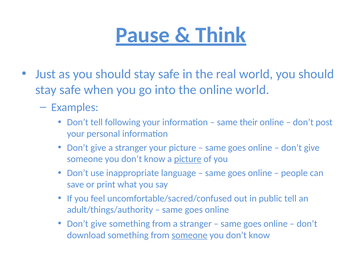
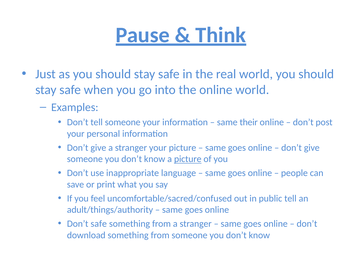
tell following: following -> someone
give at (99, 223): give -> safe
someone at (190, 235) underline: present -> none
